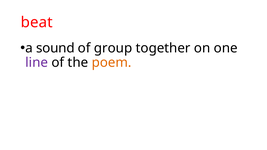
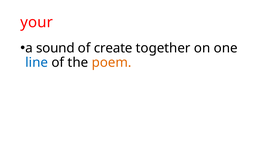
beat: beat -> your
group: group -> create
line colour: purple -> blue
